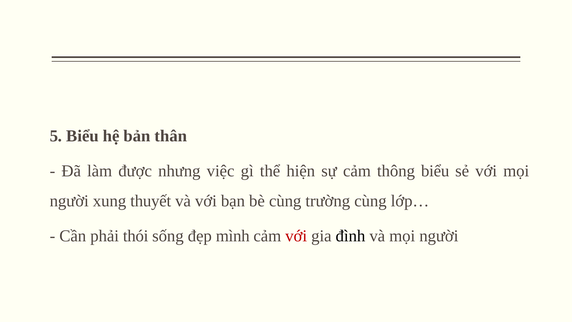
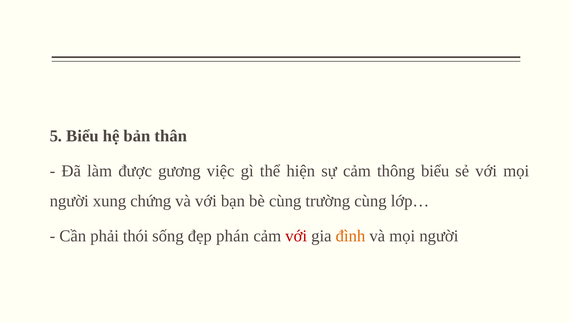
nhưng: nhưng -> gương
thuyết: thuyết -> chứng
mình: mình -> phán
đình colour: black -> orange
